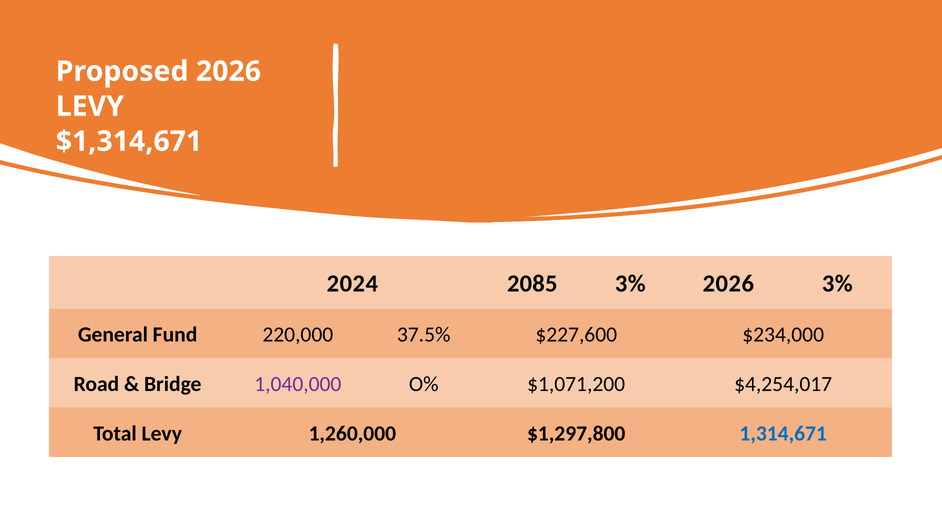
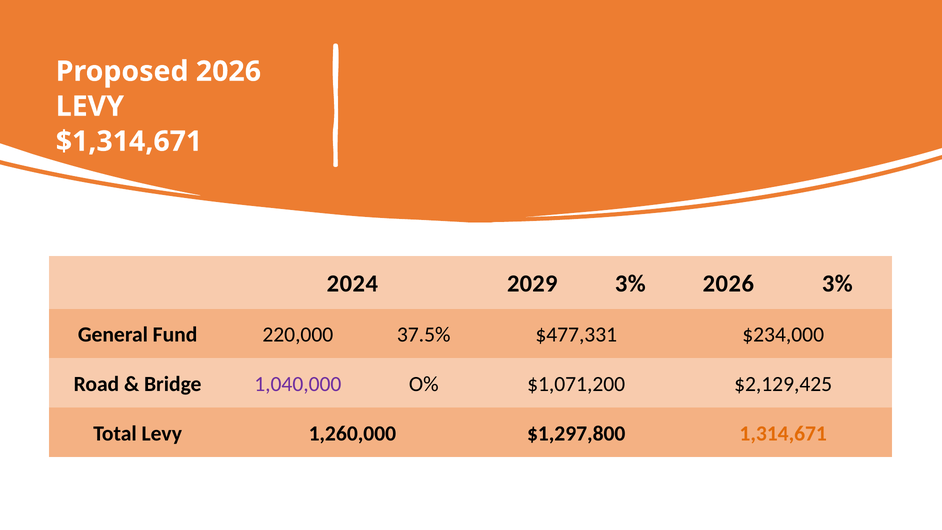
2085: 2085 -> 2029
$227,600: $227,600 -> $477,331
$4,254,017: $4,254,017 -> $2,129,425
1,314,671 colour: blue -> orange
